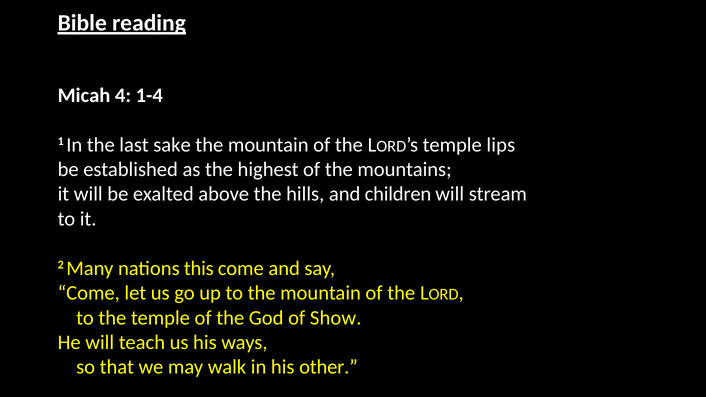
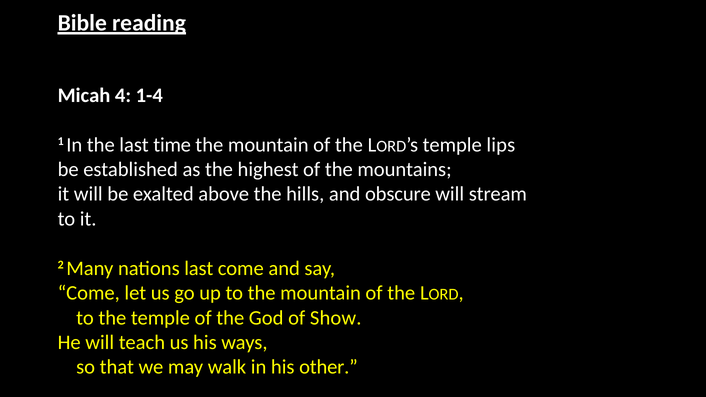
sake: sake -> time
children: children -> obscure
nations this: this -> last
